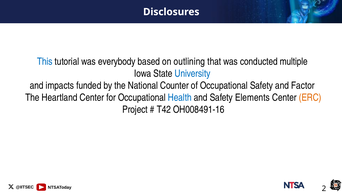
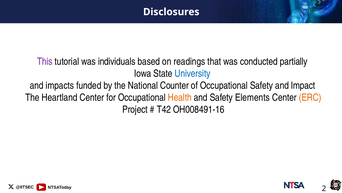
This colour: blue -> purple
everybody: everybody -> individuals
outlining: outlining -> readings
multiple: multiple -> partially
Factor: Factor -> Impact
Health colour: blue -> orange
